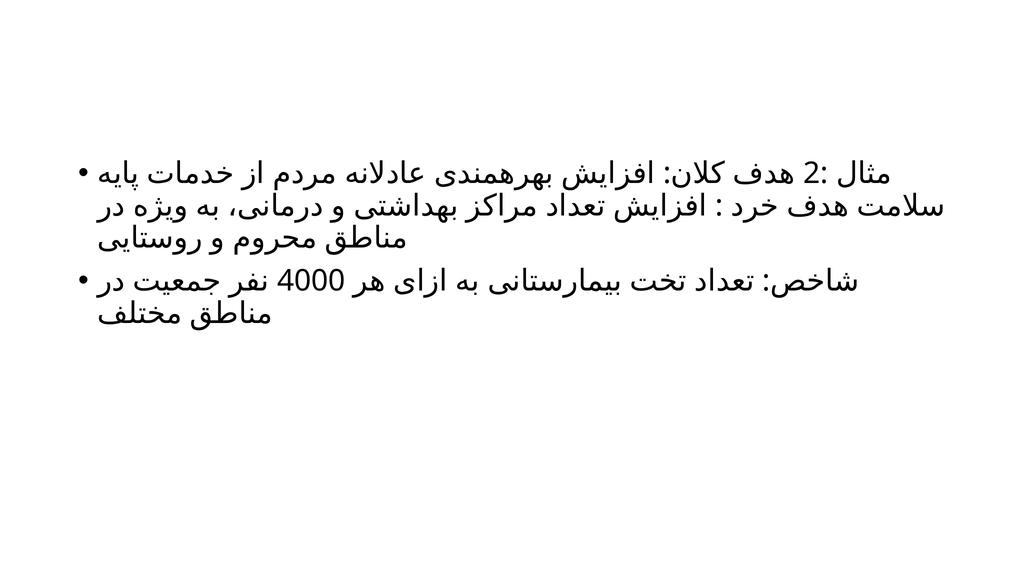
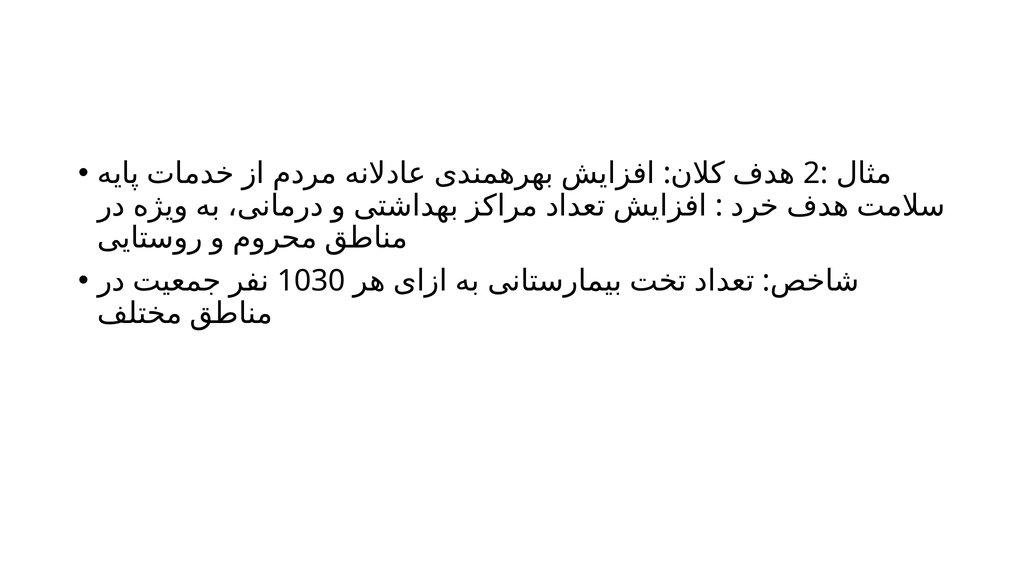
4000: 4000 -> 1030
